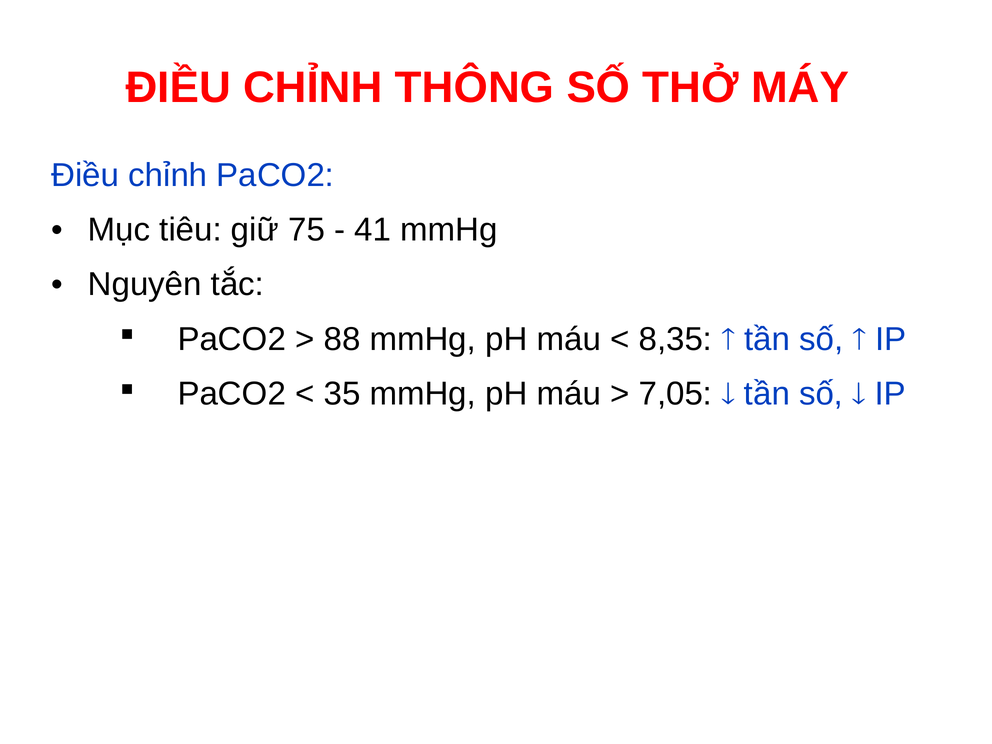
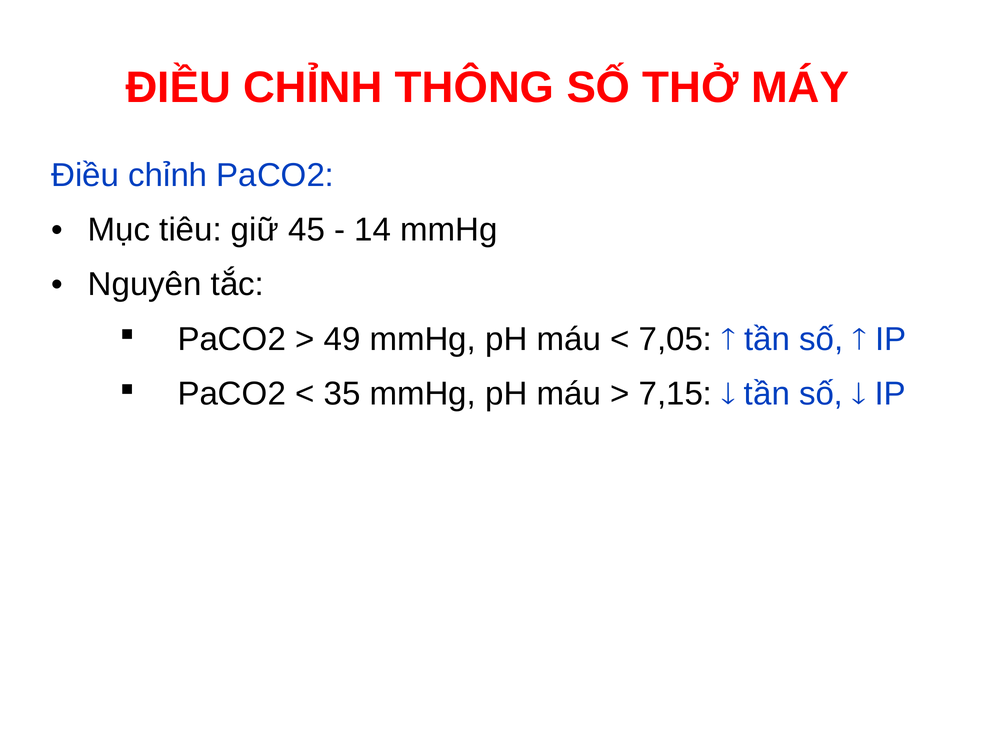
75: 75 -> 45
41: 41 -> 14
88: 88 -> 49
8,35: 8,35 -> 7,05
7,05: 7,05 -> 7,15
